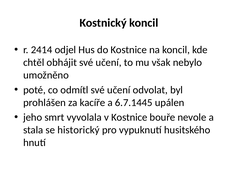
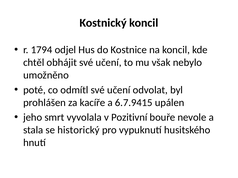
2414: 2414 -> 1794
6.7.1445: 6.7.1445 -> 6.7.9415
v Kostnice: Kostnice -> Pozitivní
